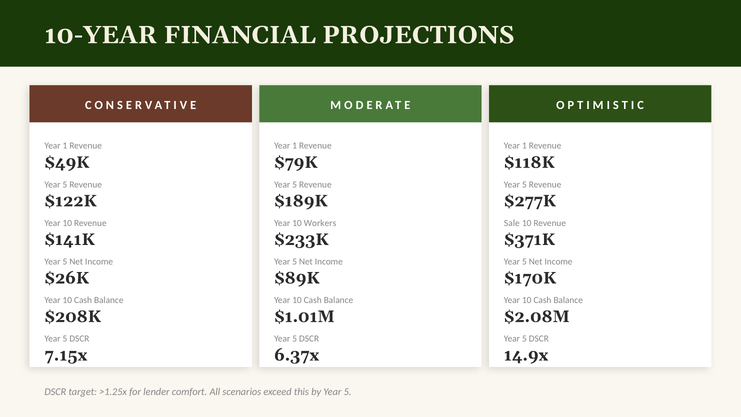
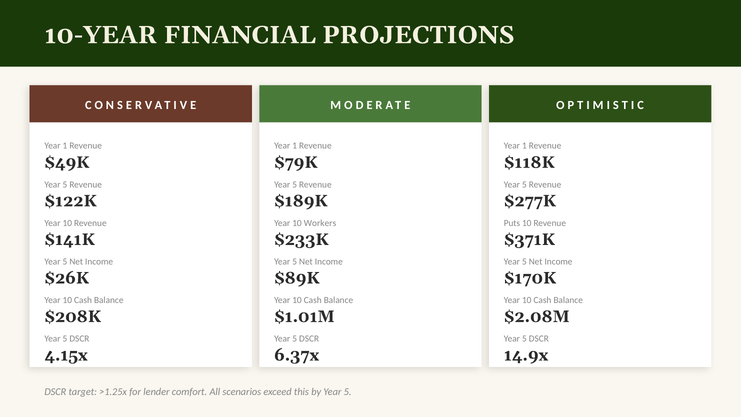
Sale: Sale -> Puts
7.15x: 7.15x -> 4.15x
